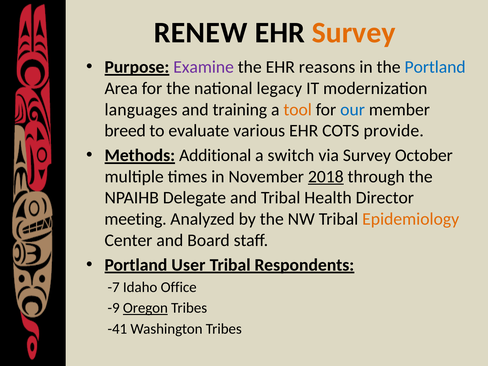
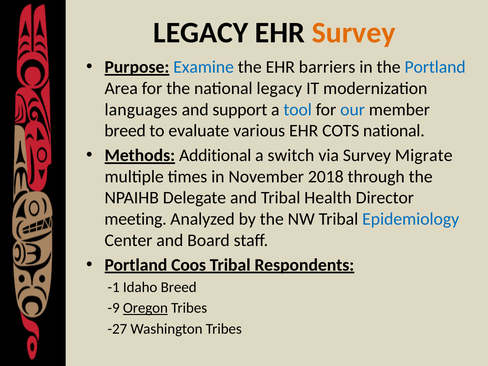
RENEW at (201, 33): RENEW -> LEGACY
Examine colour: purple -> blue
reasons: reasons -> barriers
training: training -> support
tool colour: orange -> blue
COTS provide: provide -> national
October: October -> Migrate
2018 underline: present -> none
Epidemiology colour: orange -> blue
User: User -> Coos
-7: -7 -> -1
Idaho Office: Office -> Breed
-41: -41 -> -27
